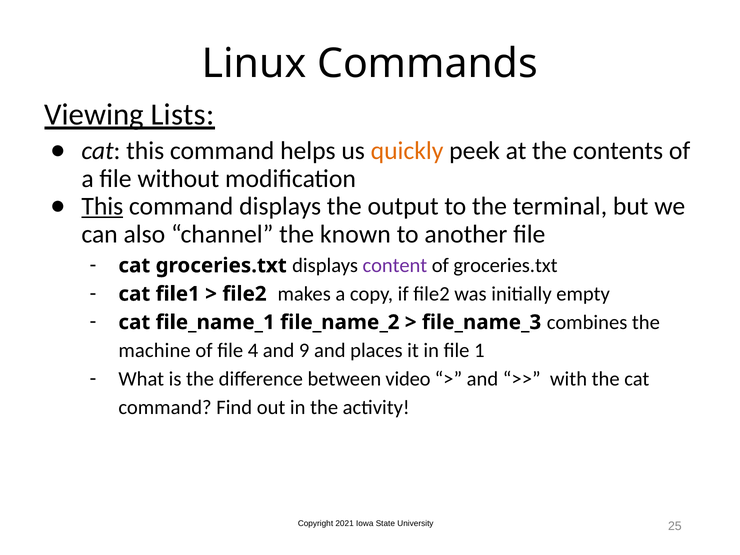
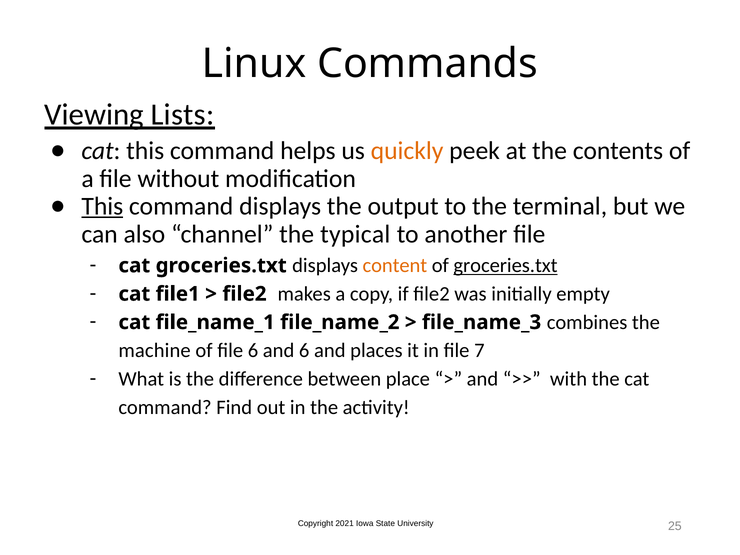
known: known -> typical
content colour: purple -> orange
groceries.txt at (506, 266) underline: none -> present
file 4: 4 -> 6
and 9: 9 -> 6
1: 1 -> 7
video: video -> place
